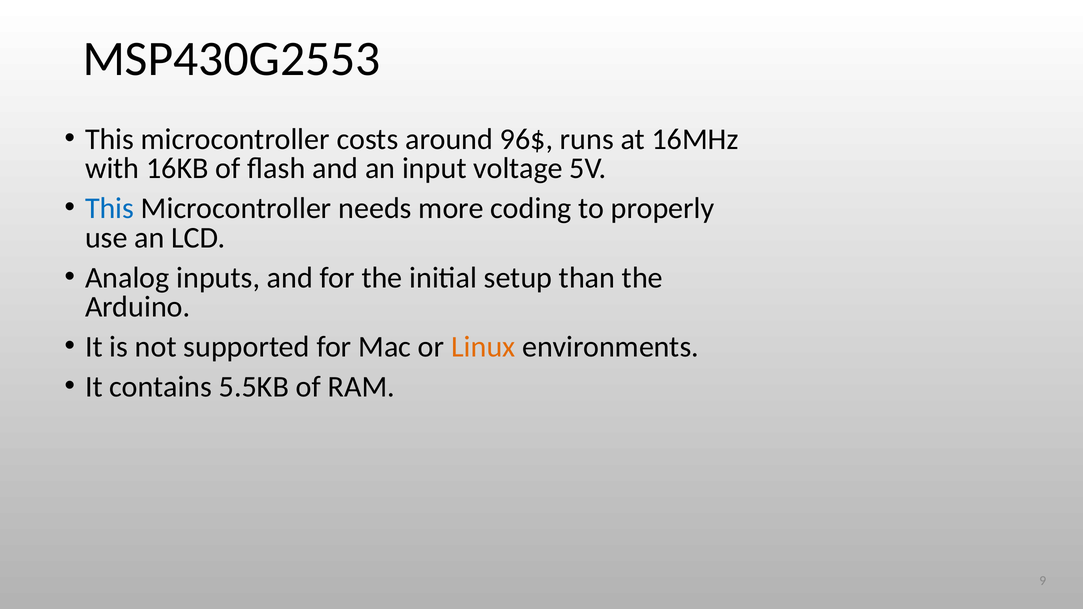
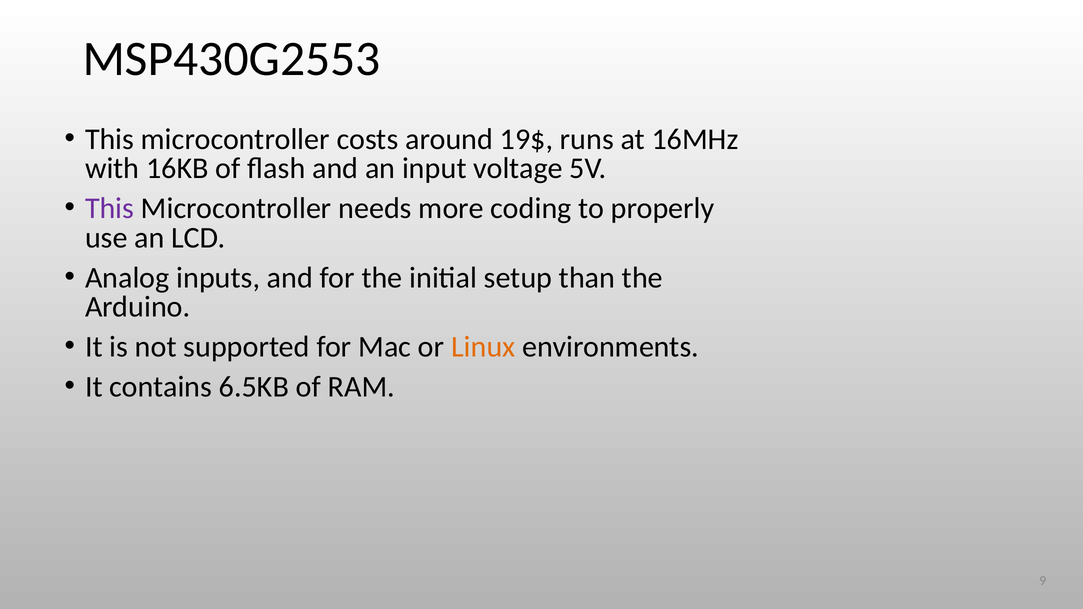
96$: 96$ -> 19$
This at (110, 208) colour: blue -> purple
5.5KB: 5.5KB -> 6.5KB
